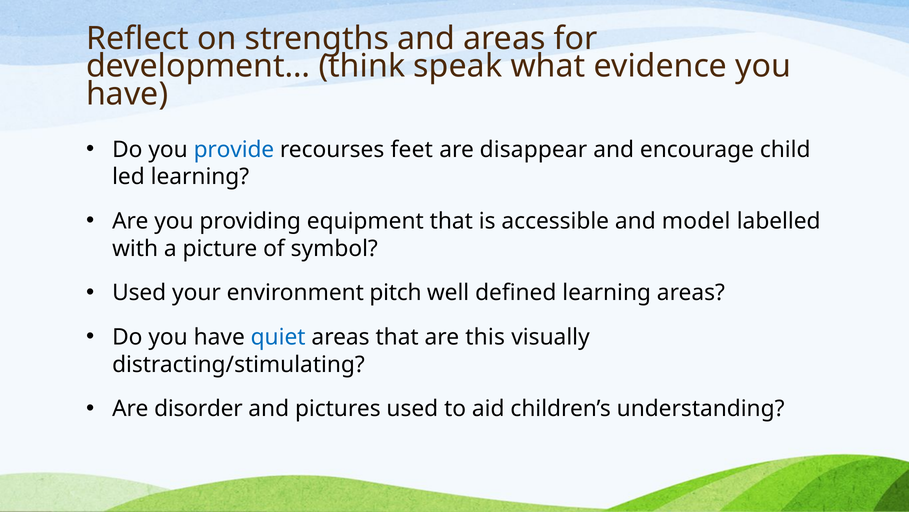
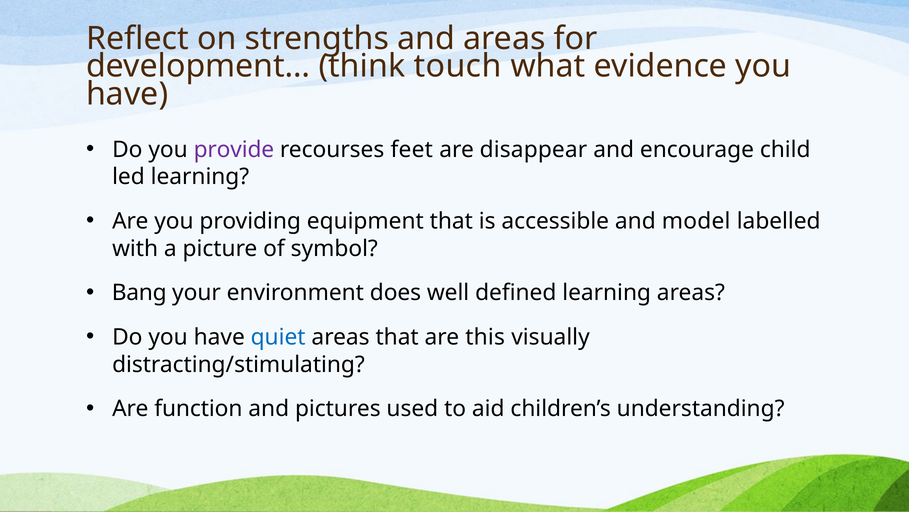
speak: speak -> touch
provide colour: blue -> purple
Used at (139, 292): Used -> Bang
pitch: pitch -> does
disorder: disorder -> function
